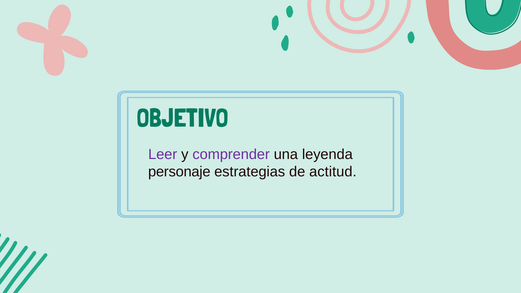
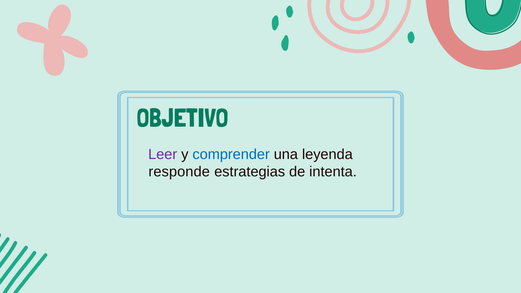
comprender colour: purple -> blue
personaje: personaje -> responde
actitud: actitud -> intenta
